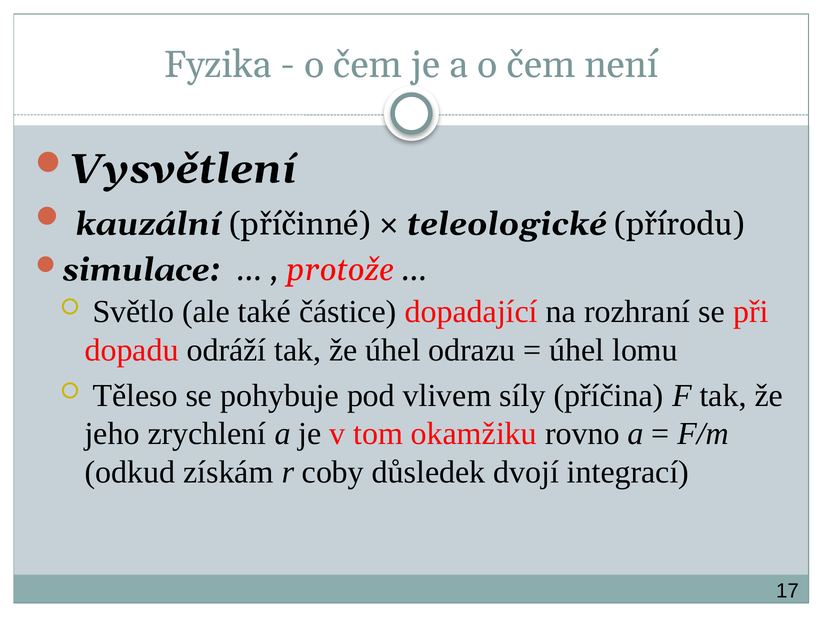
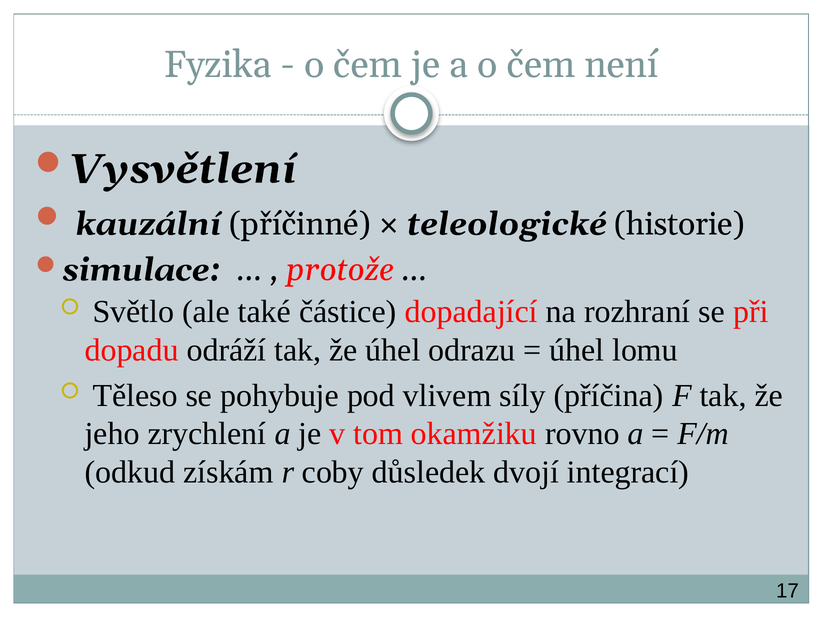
přírodu: přírodu -> historie
